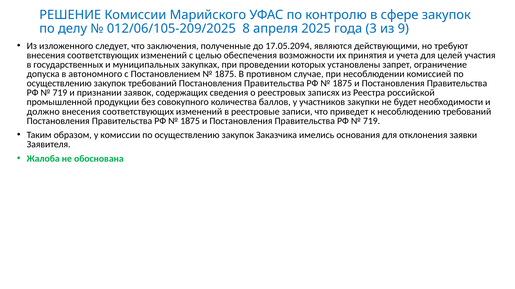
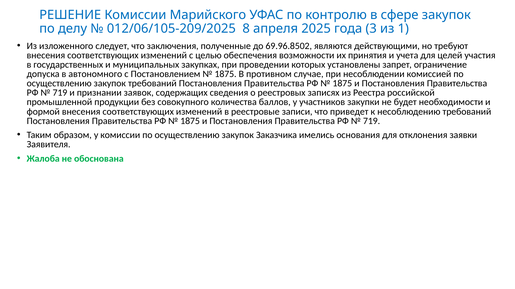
9: 9 -> 1
17.05.2094: 17.05.2094 -> 69.96.8502
должно: должно -> формой
